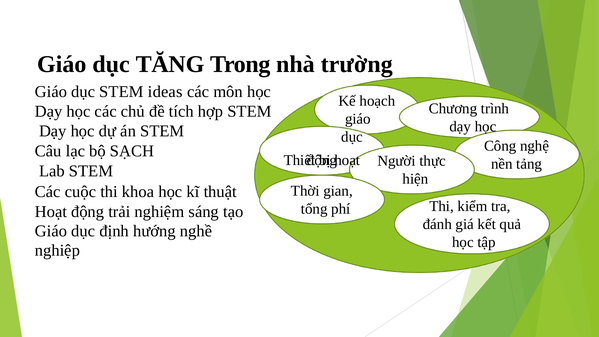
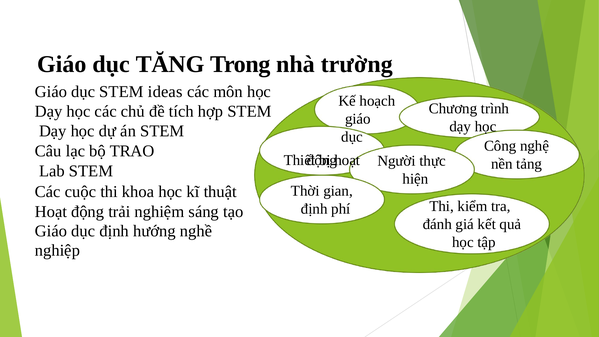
SẠCH: SẠCH -> TRAO
tổng at (314, 209): tổng -> định
